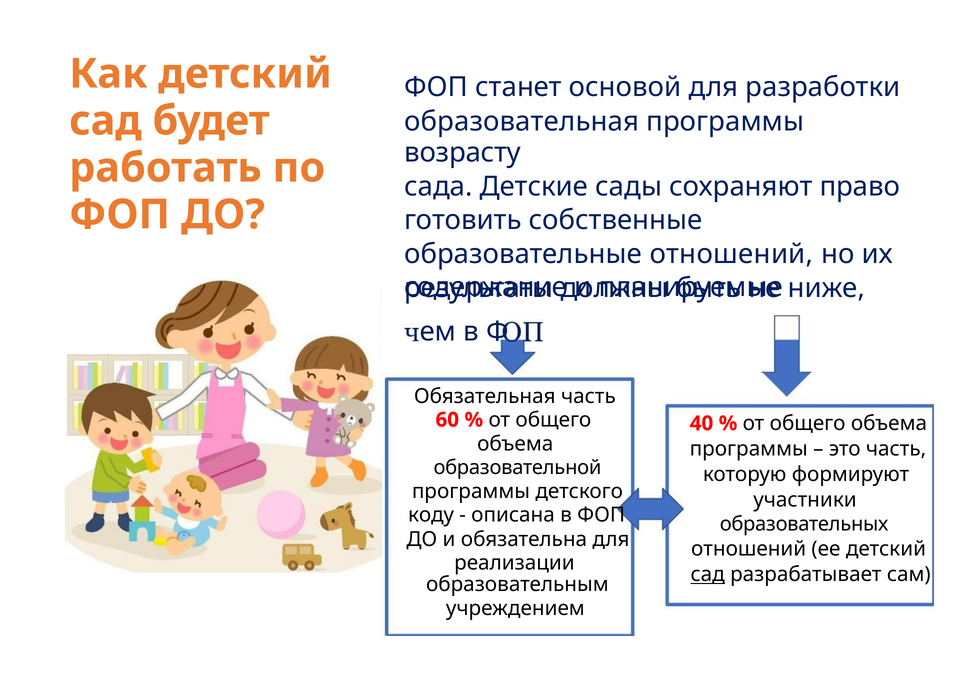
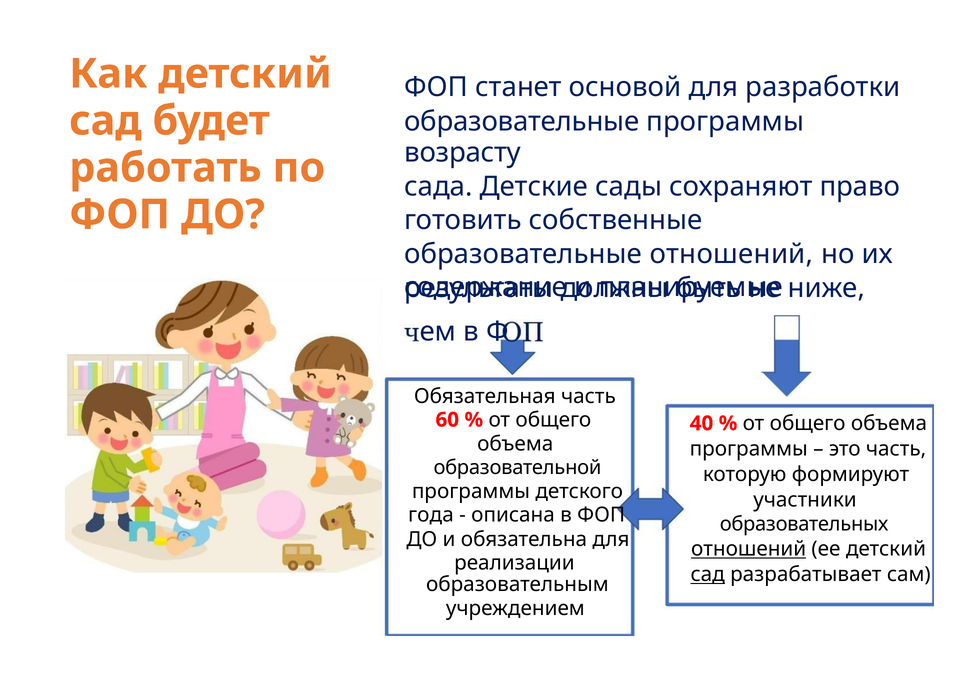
образовательная at (522, 121): образовательная -> образовательные
коду: коду -> года
отношений at (749, 549) underline: none -> present
